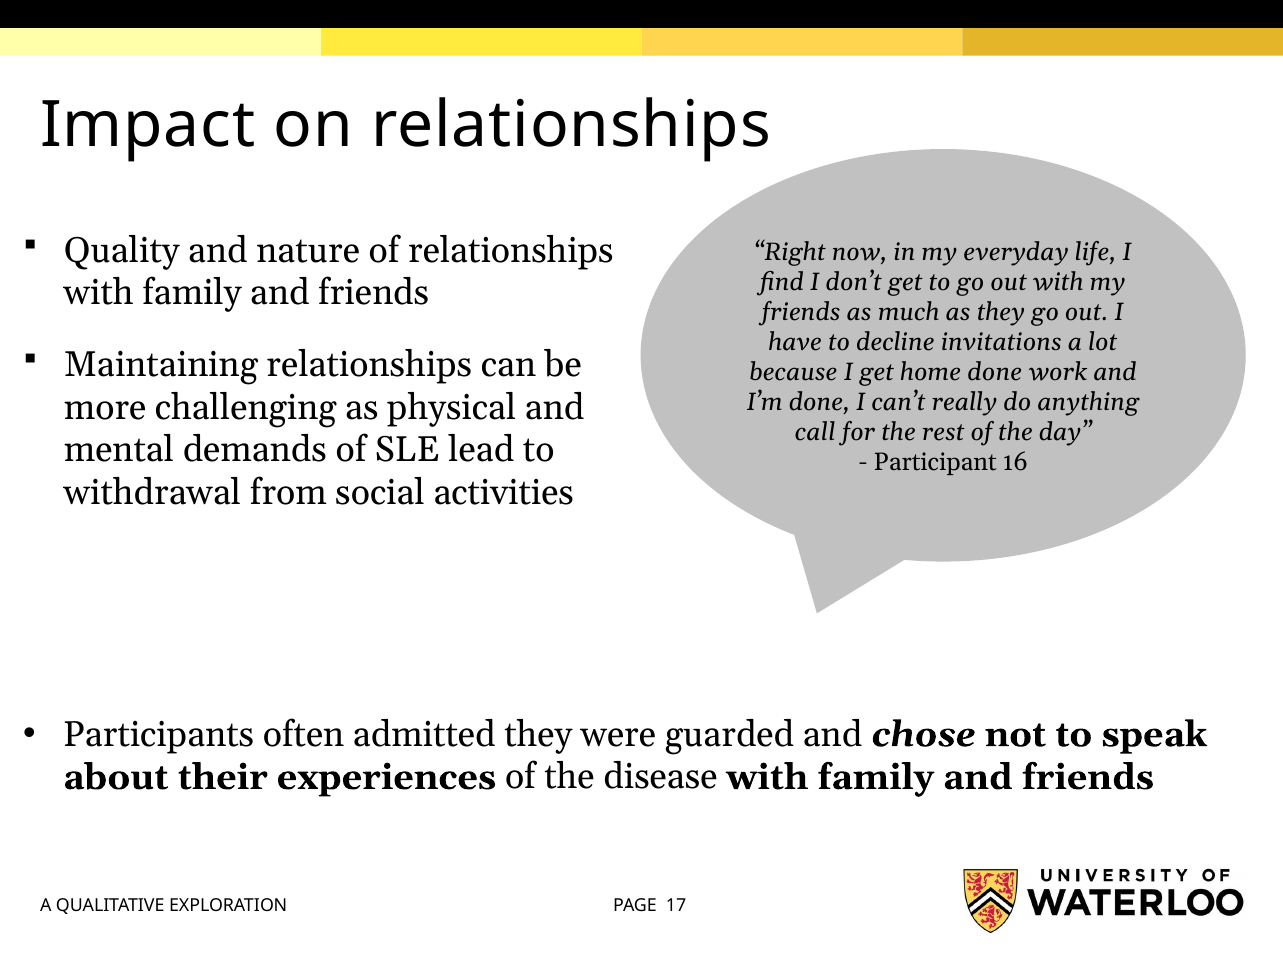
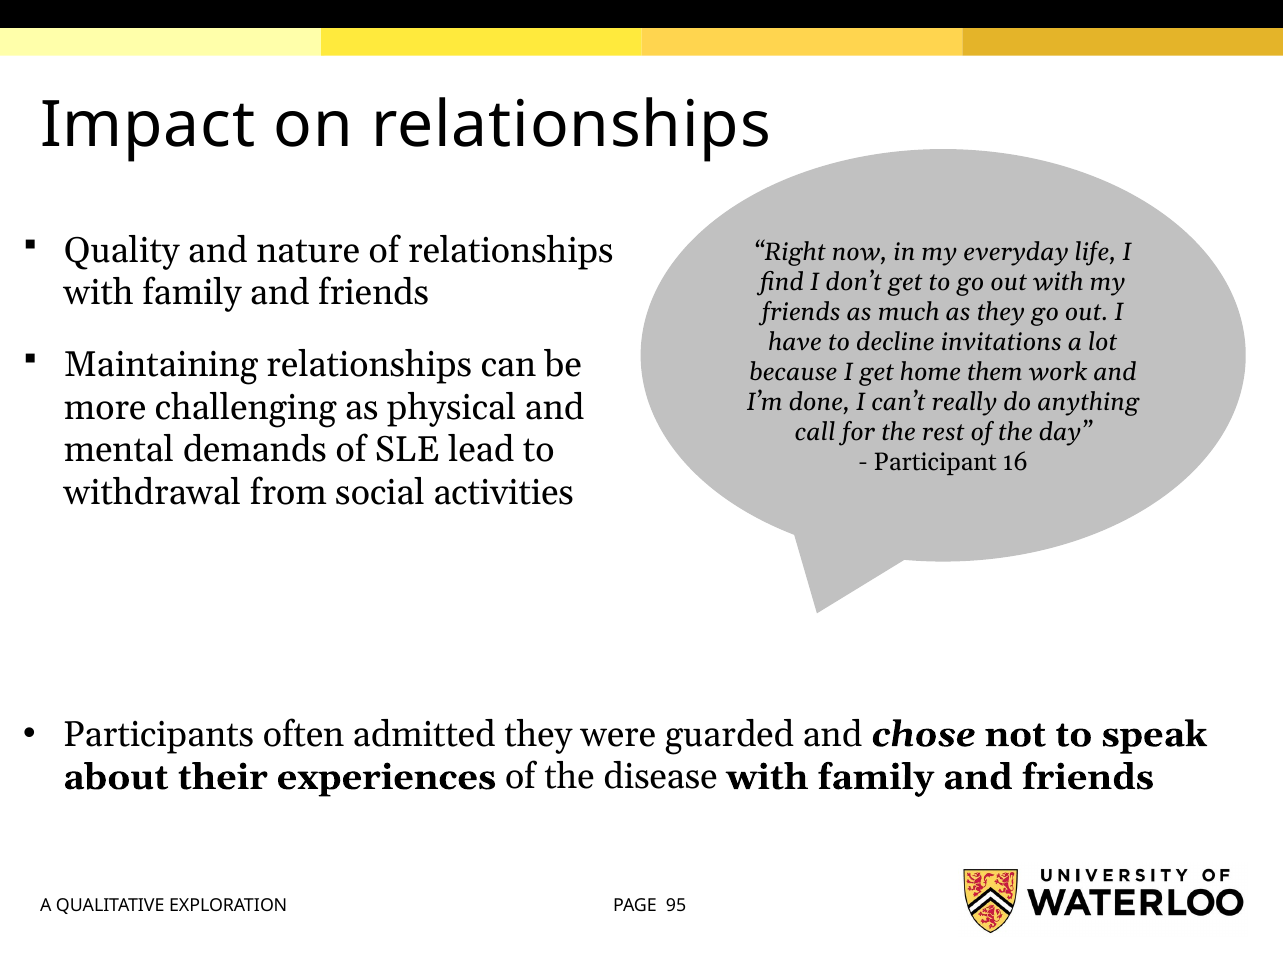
home done: done -> them
17: 17 -> 95
